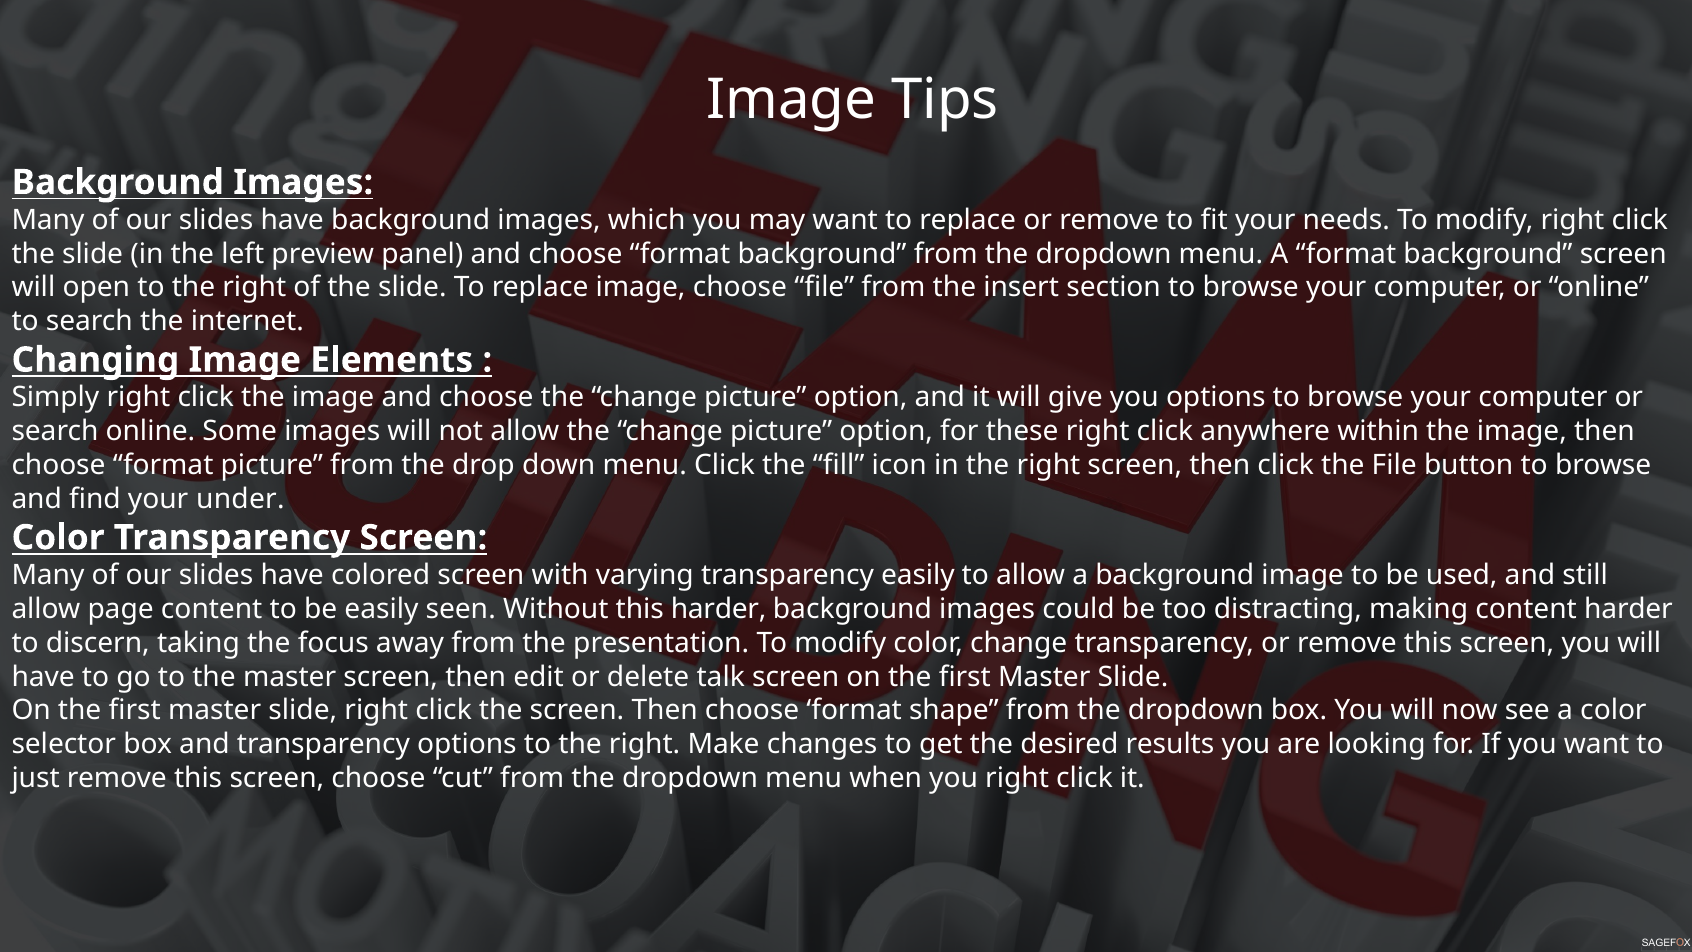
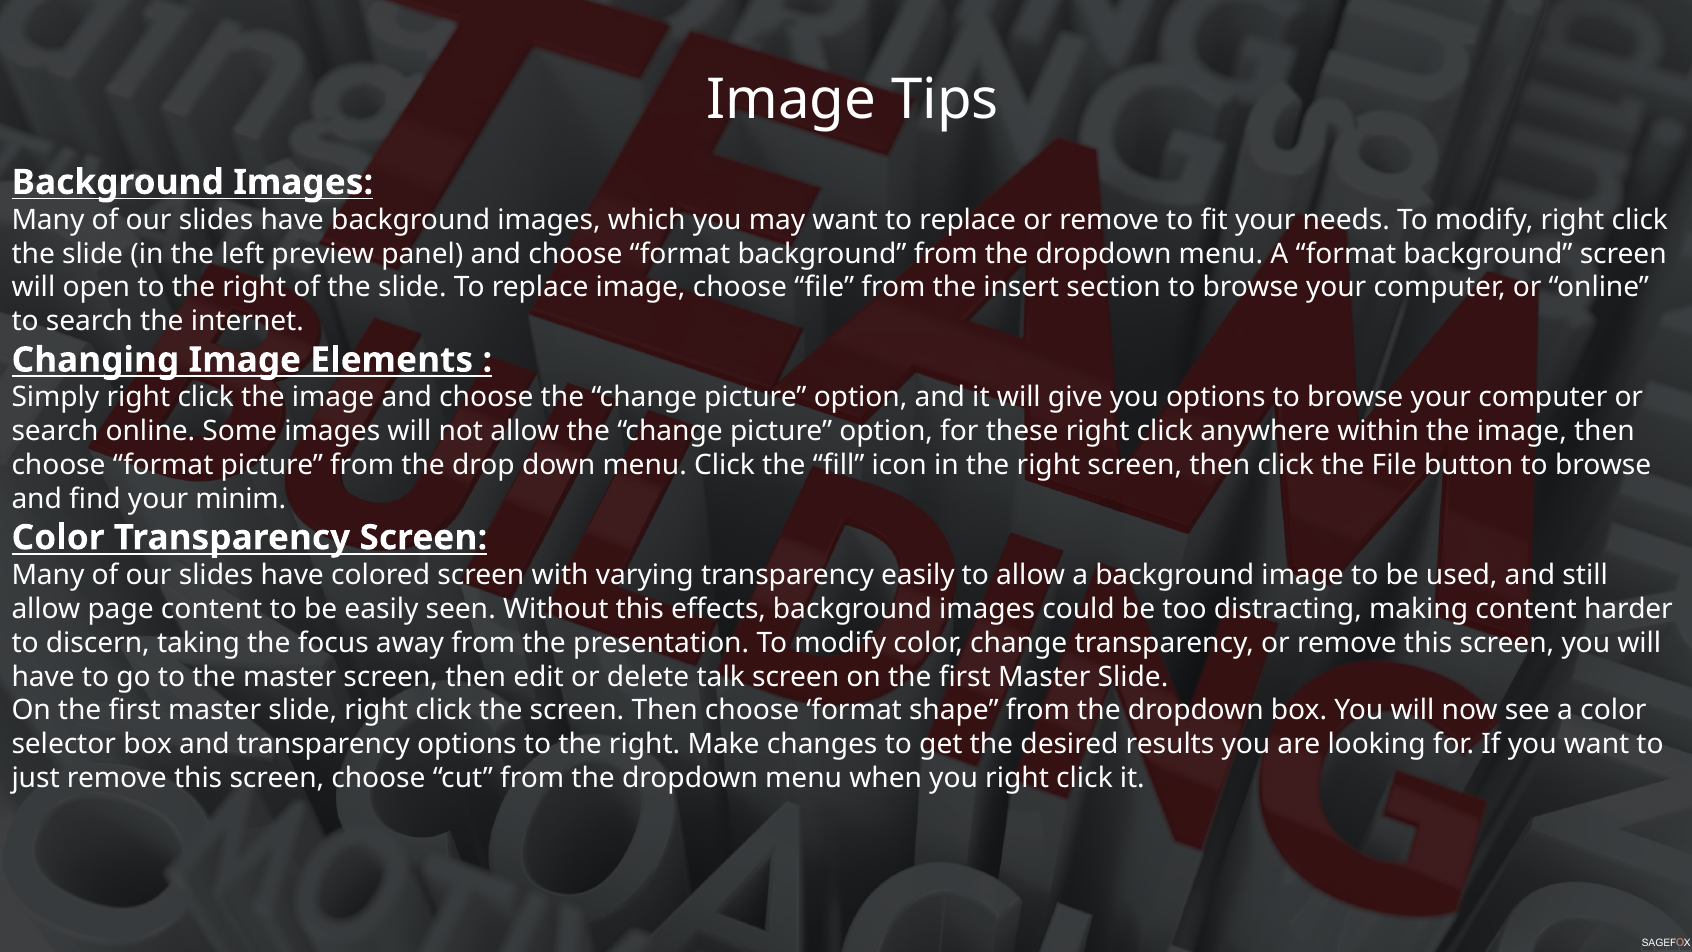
under: under -> minim
this harder: harder -> effects
